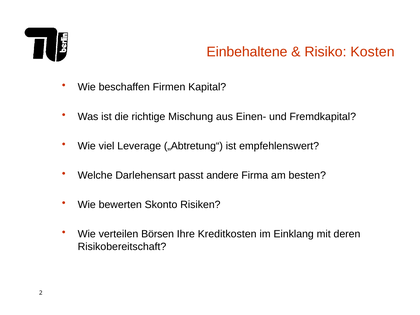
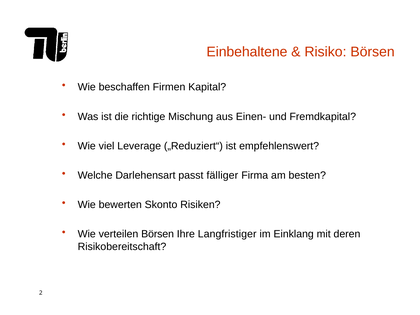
Risiko Kosten: Kosten -> Börsen
„Abtretung“: „Abtretung“ -> „Reduziert“
andere: andere -> fälliger
Kreditkosten: Kreditkosten -> Langfristiger
